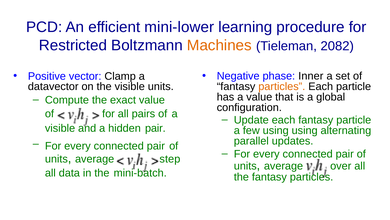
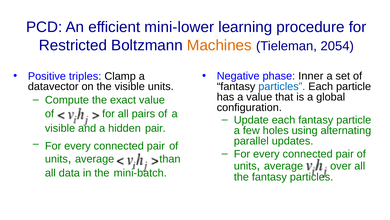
2082: 2082 -> 2054
vector: vector -> triples
particles at (282, 86) colour: orange -> blue
few using: using -> holes
step: step -> than
